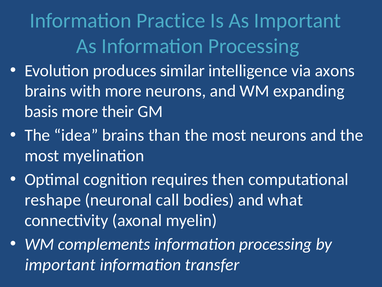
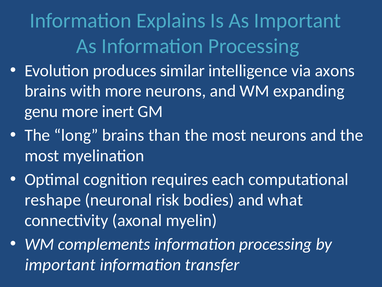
Practice: Practice -> Explains
basis: basis -> genu
their: their -> inert
idea: idea -> long
then: then -> each
call: call -> risk
